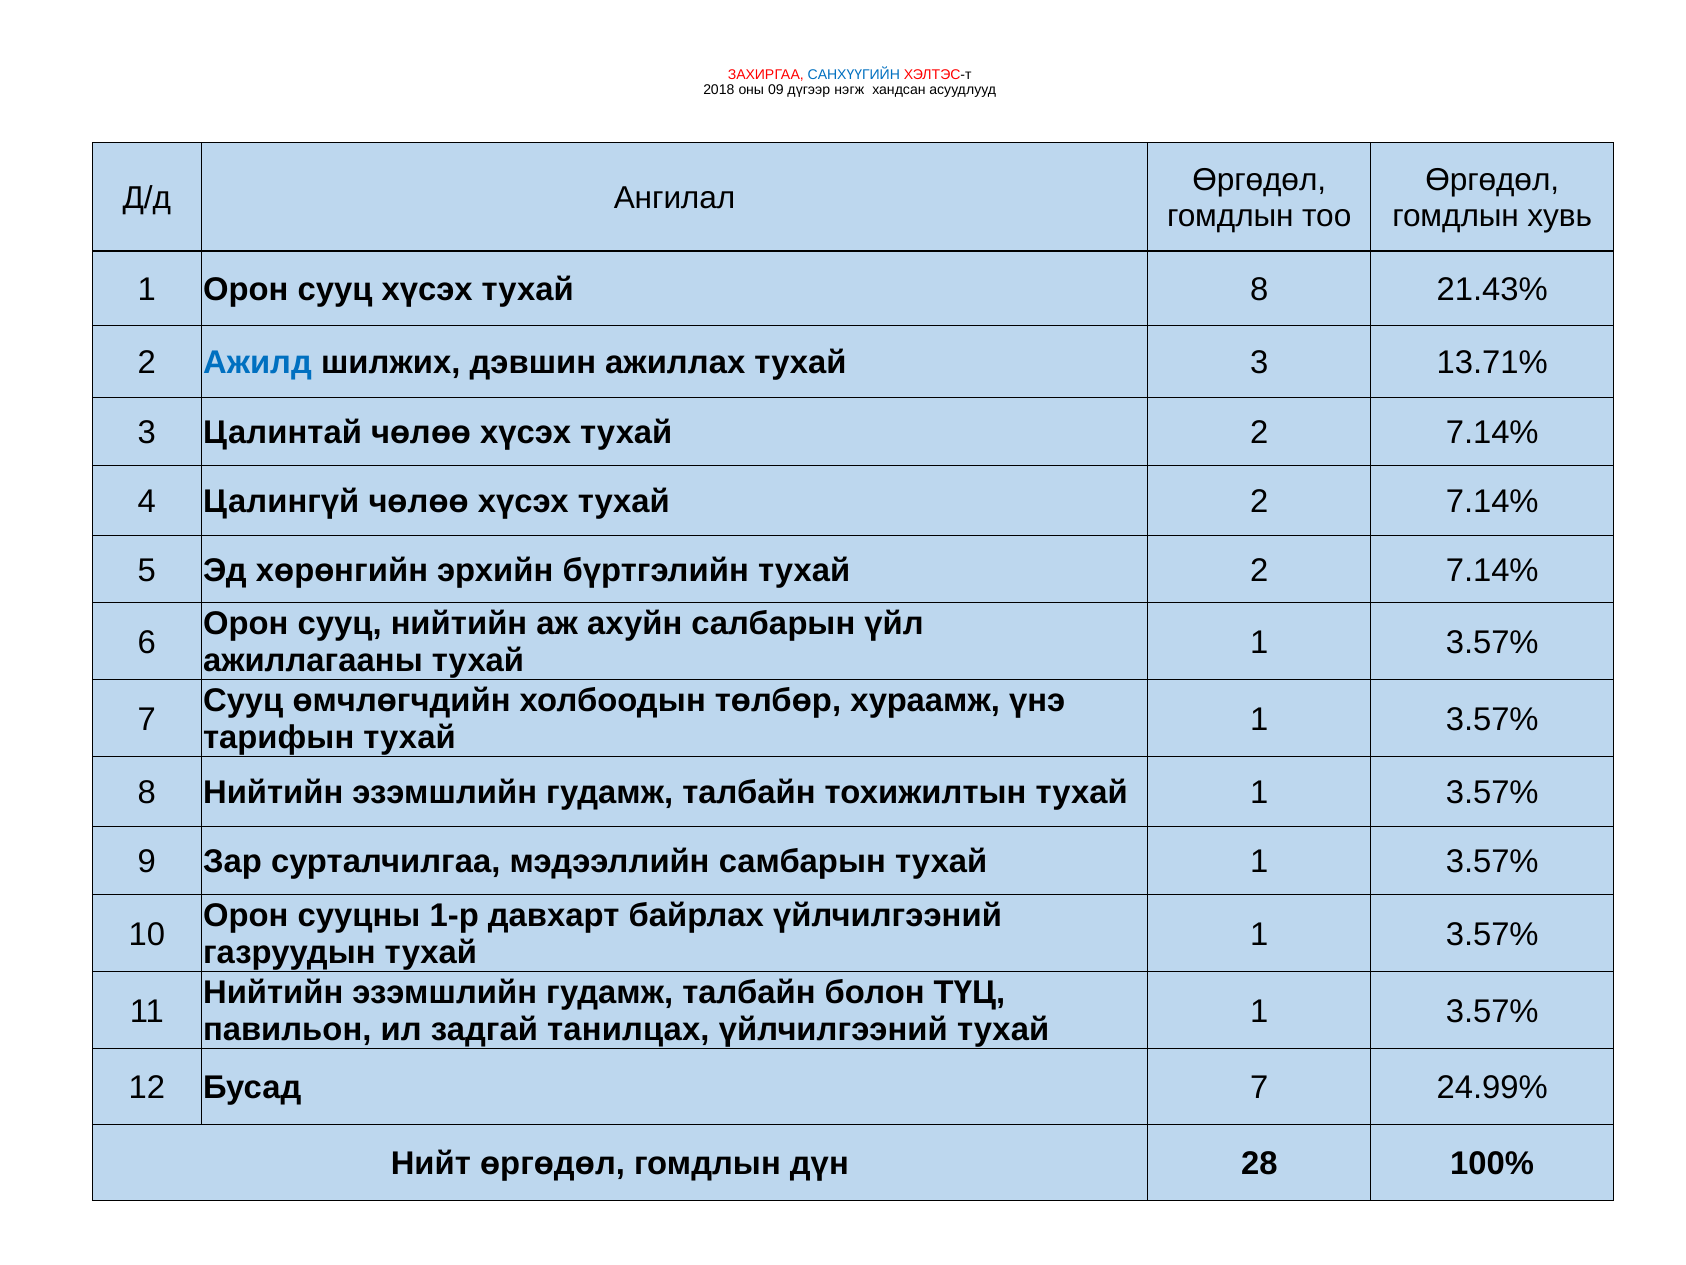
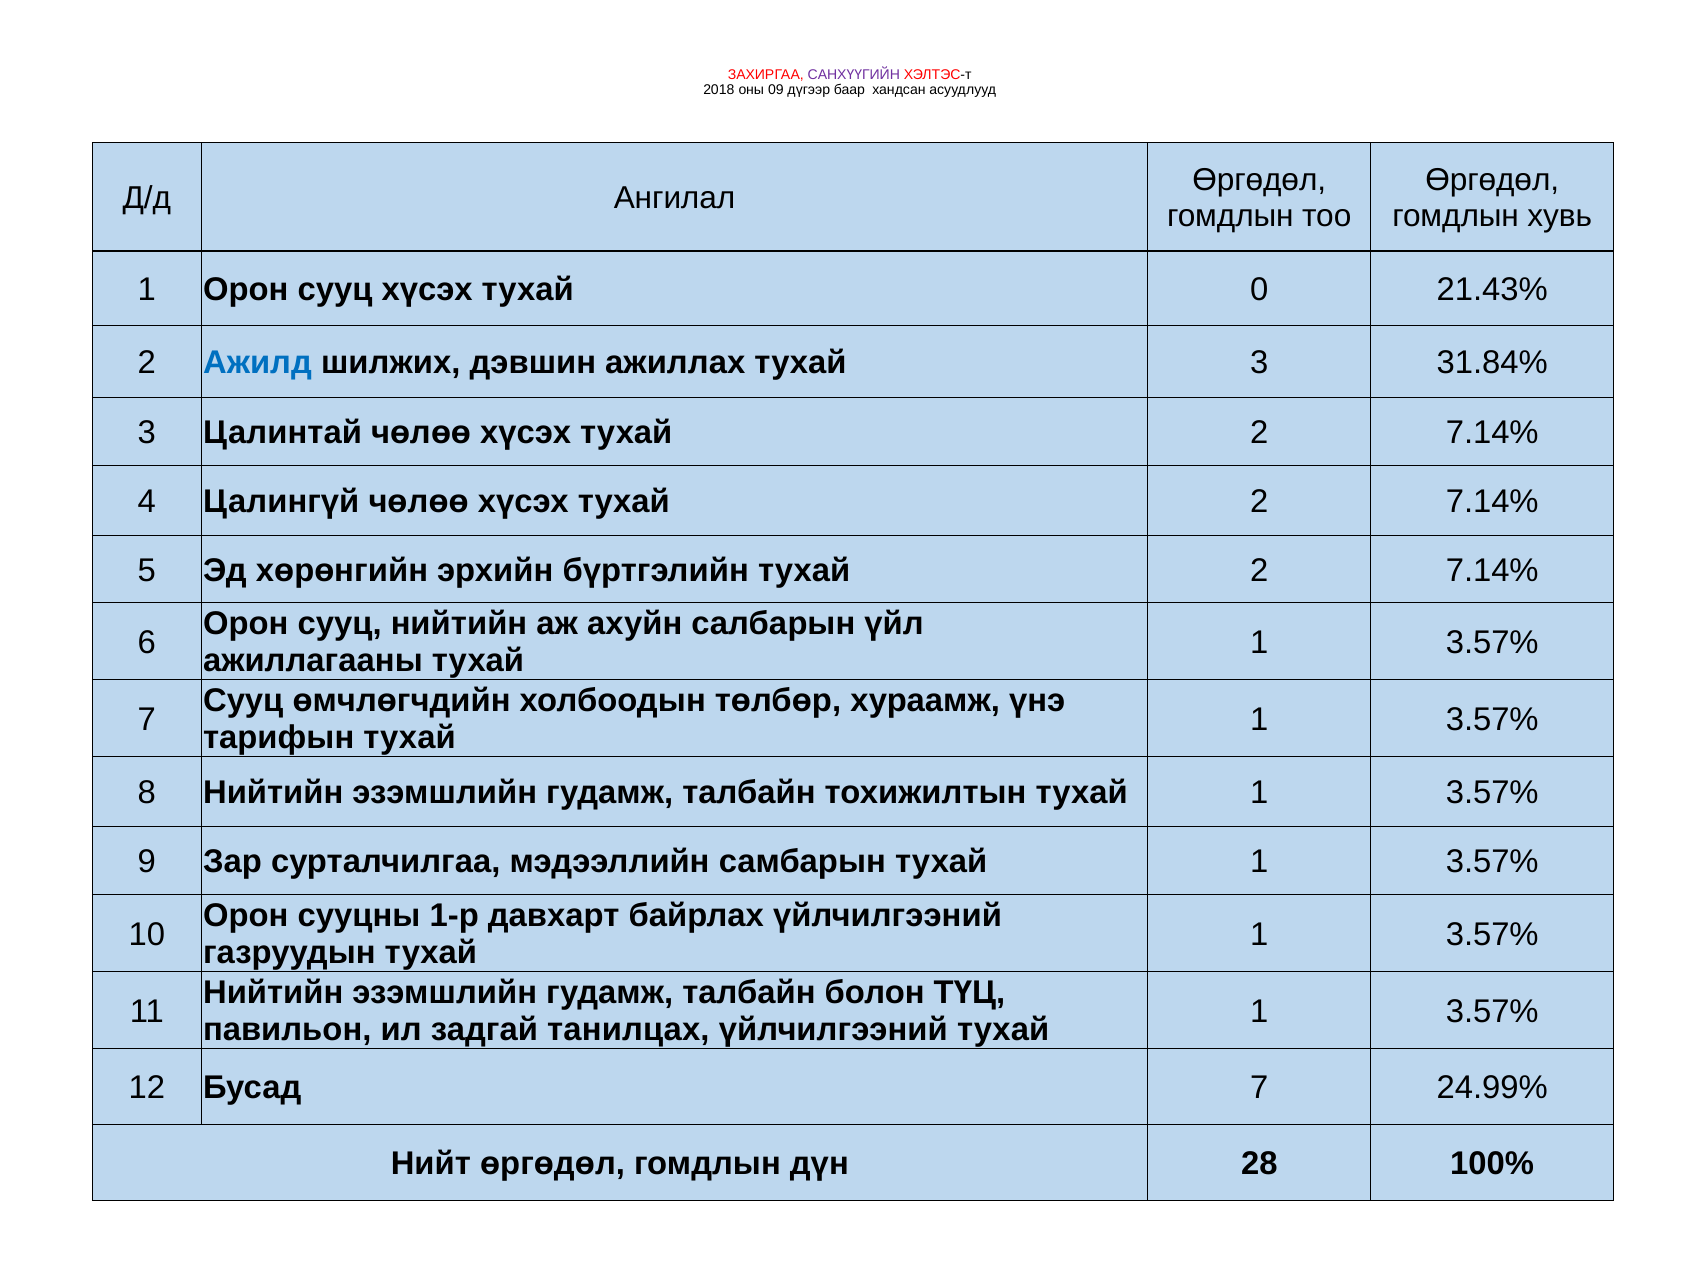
САНХҮҮГИЙН colour: blue -> purple
нэгж: нэгж -> баар
тухай 8: 8 -> 0
13.71%: 13.71% -> 31.84%
